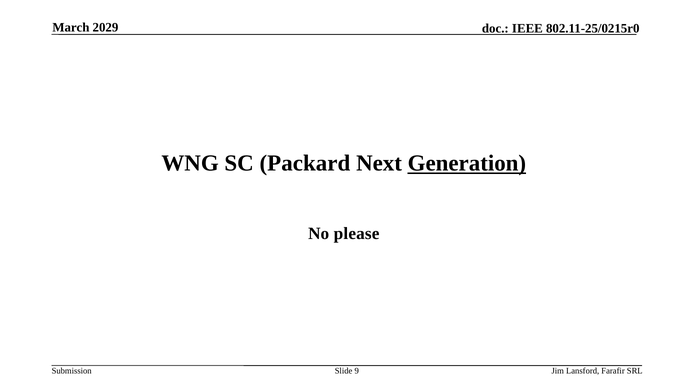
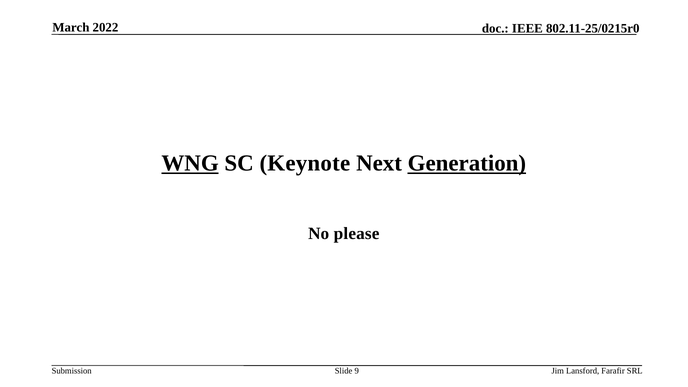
2029: 2029 -> 2022
WNG underline: none -> present
Packard: Packard -> Keynote
